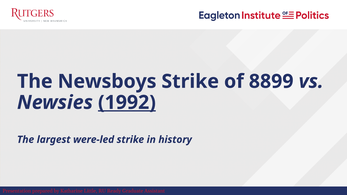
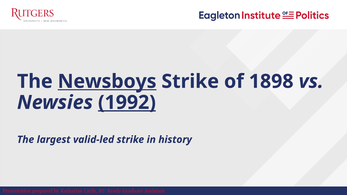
Newsboys underline: none -> present
8899: 8899 -> 1898
were-led: were-led -> valid-led
